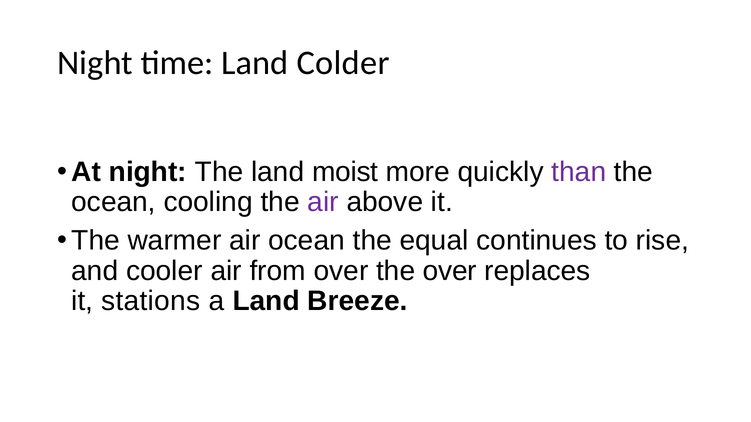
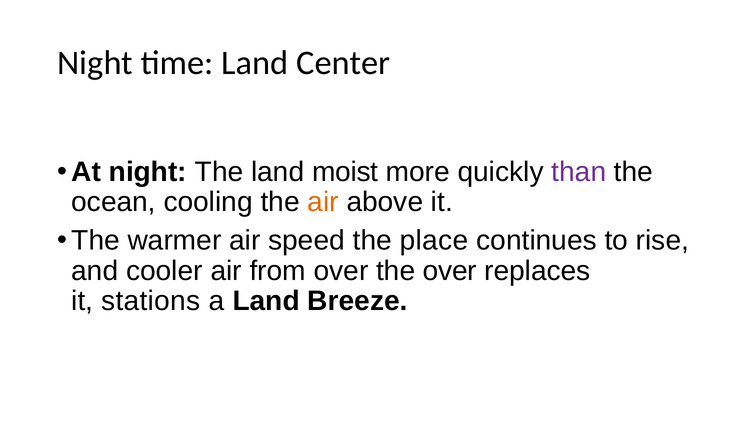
Colder: Colder -> Center
air at (323, 202) colour: purple -> orange
air ocean: ocean -> speed
equal: equal -> place
